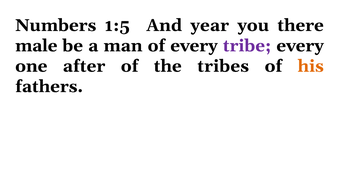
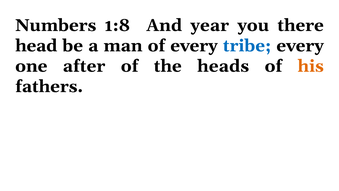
1:5: 1:5 -> 1:8
male: male -> head
tribe colour: purple -> blue
tribes: tribes -> heads
